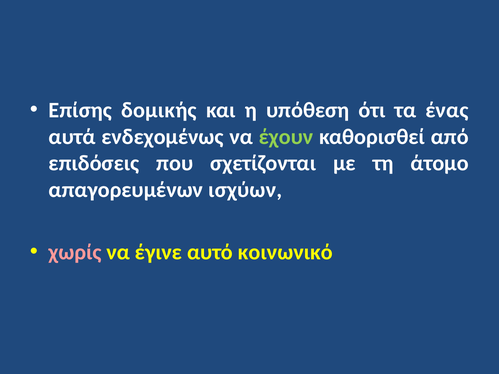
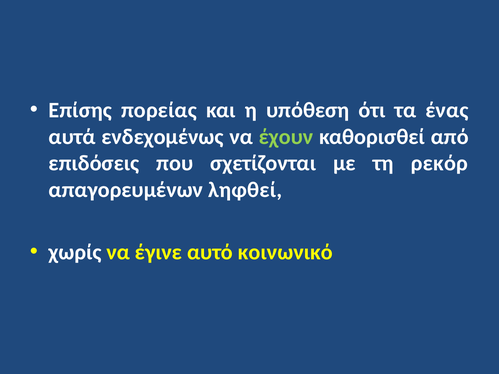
δομικής: δομικής -> πορείας
άτομο: άτομο -> ρεκόρ
ισχύων: ισχύων -> ληφθεί
χωρίς colour: pink -> white
